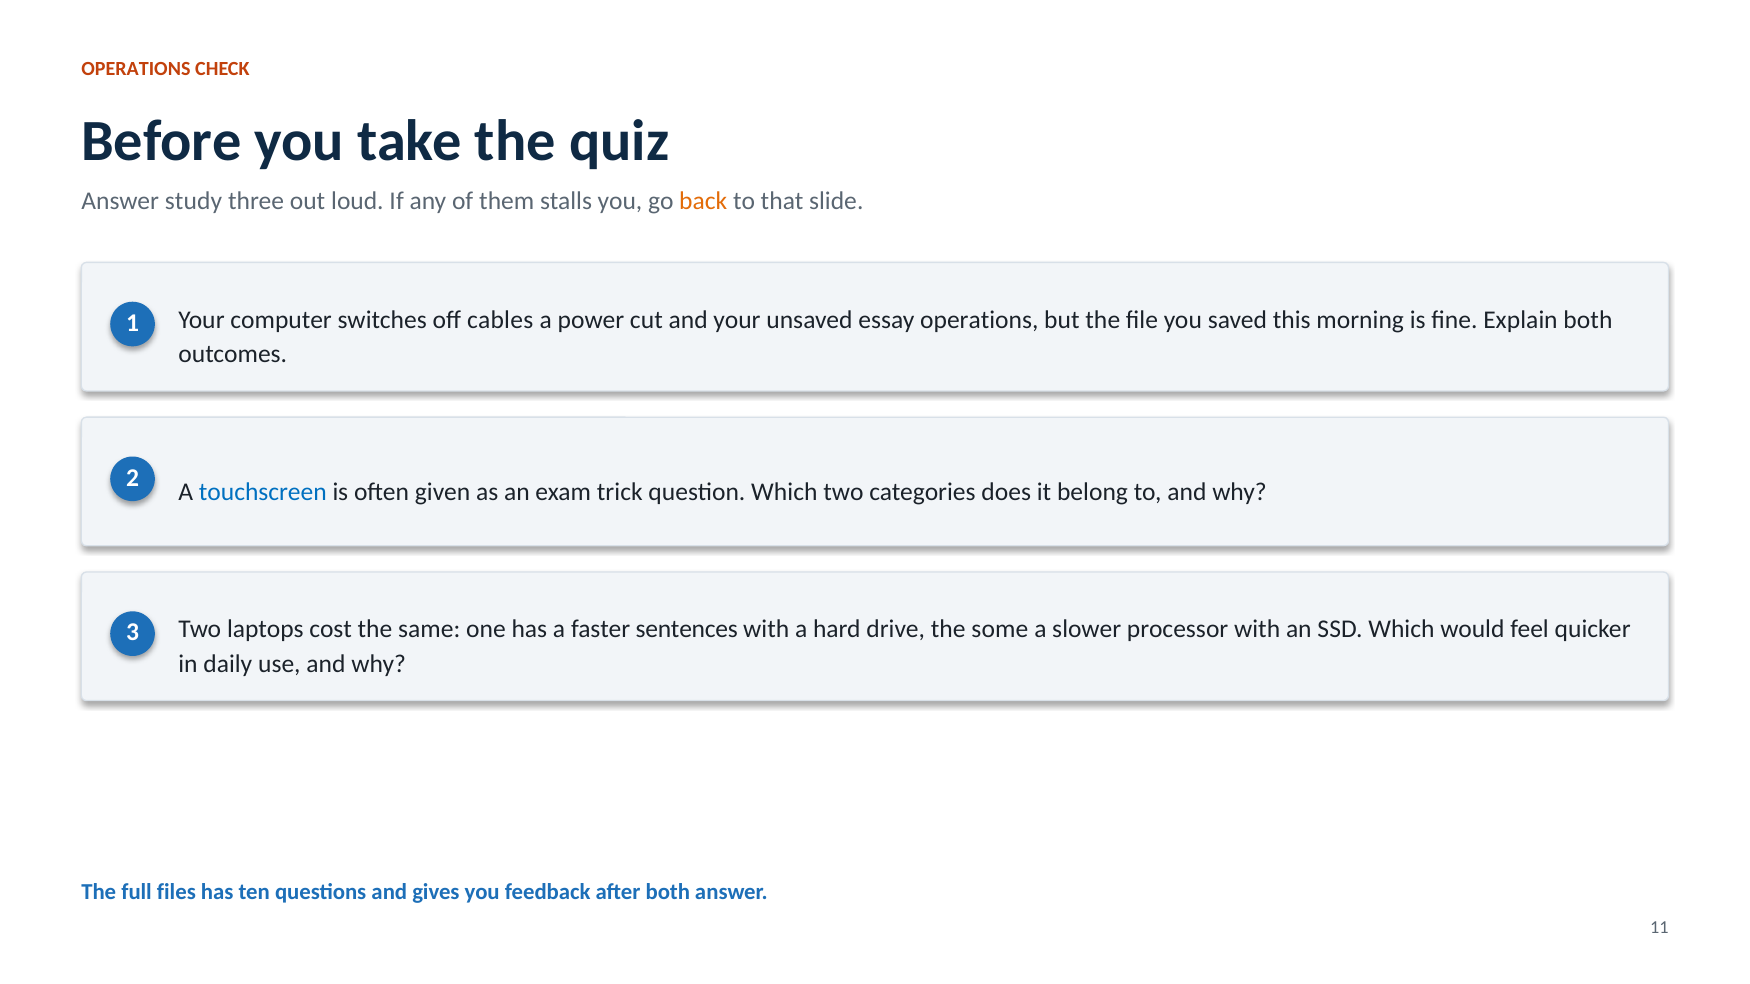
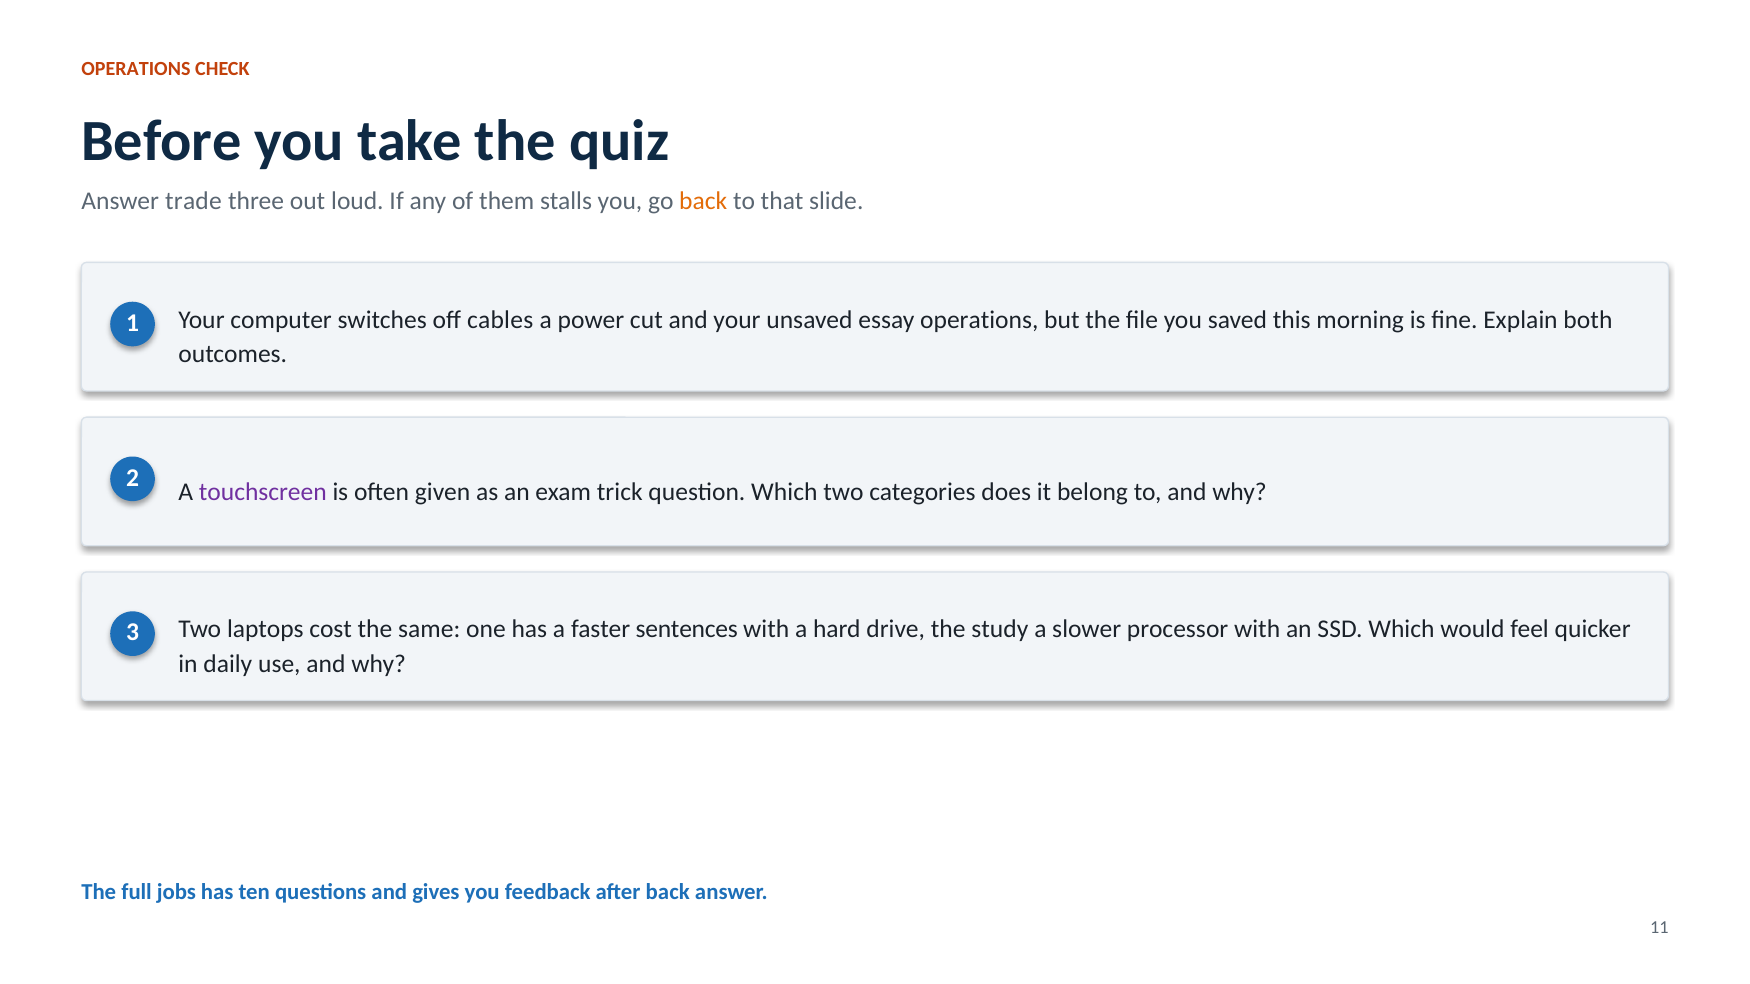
study: study -> trade
touchscreen colour: blue -> purple
some: some -> study
files: files -> jobs
after both: both -> back
